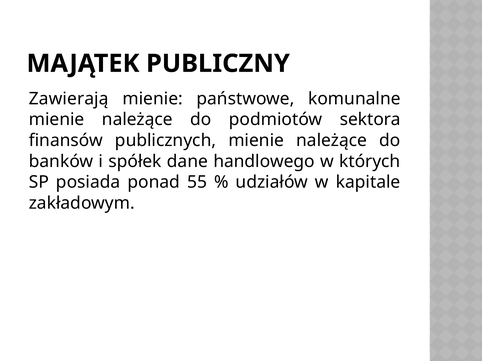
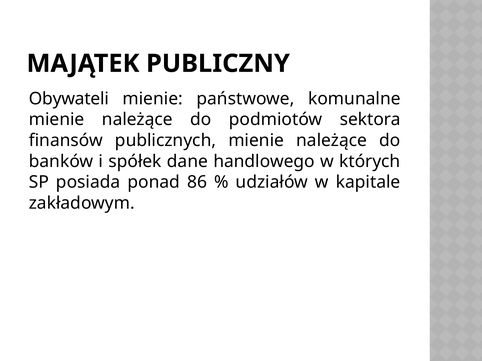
Zawierają: Zawierają -> Obywateli
55: 55 -> 86
